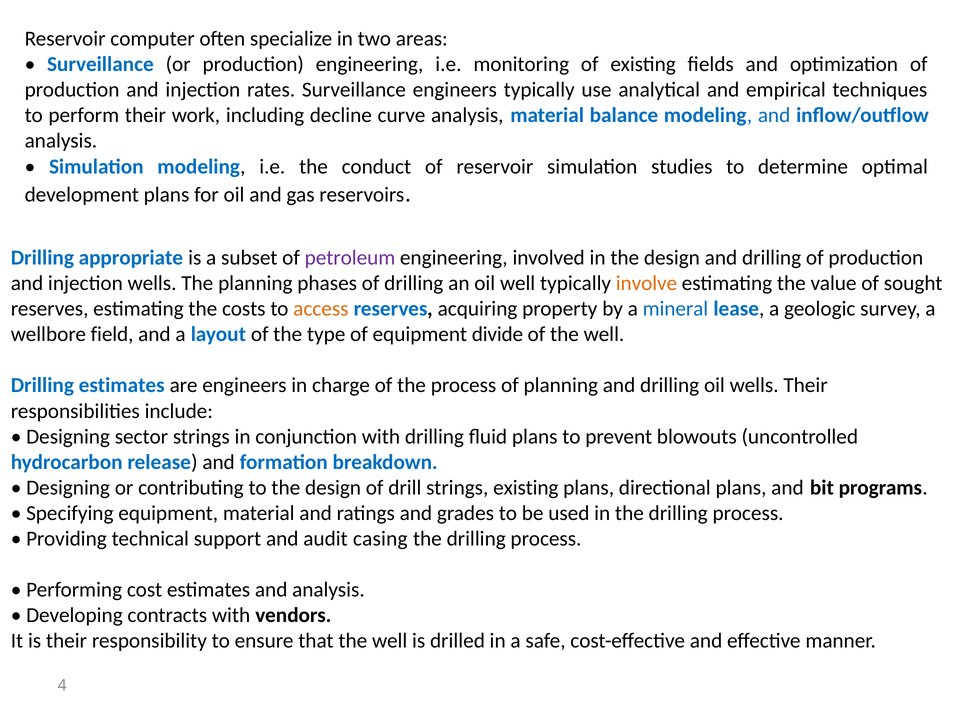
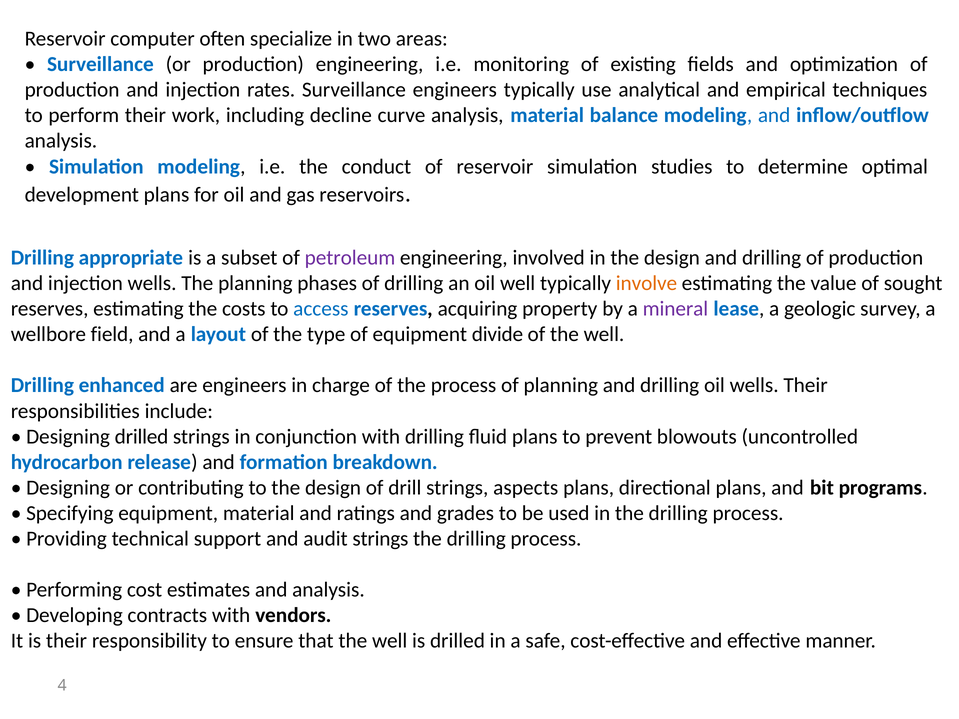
access colour: orange -> blue
mineral colour: blue -> purple
Drilling estimates: estimates -> enhanced
Designing sector: sector -> drilled
strings existing: existing -> aspects
audit casing: casing -> strings
